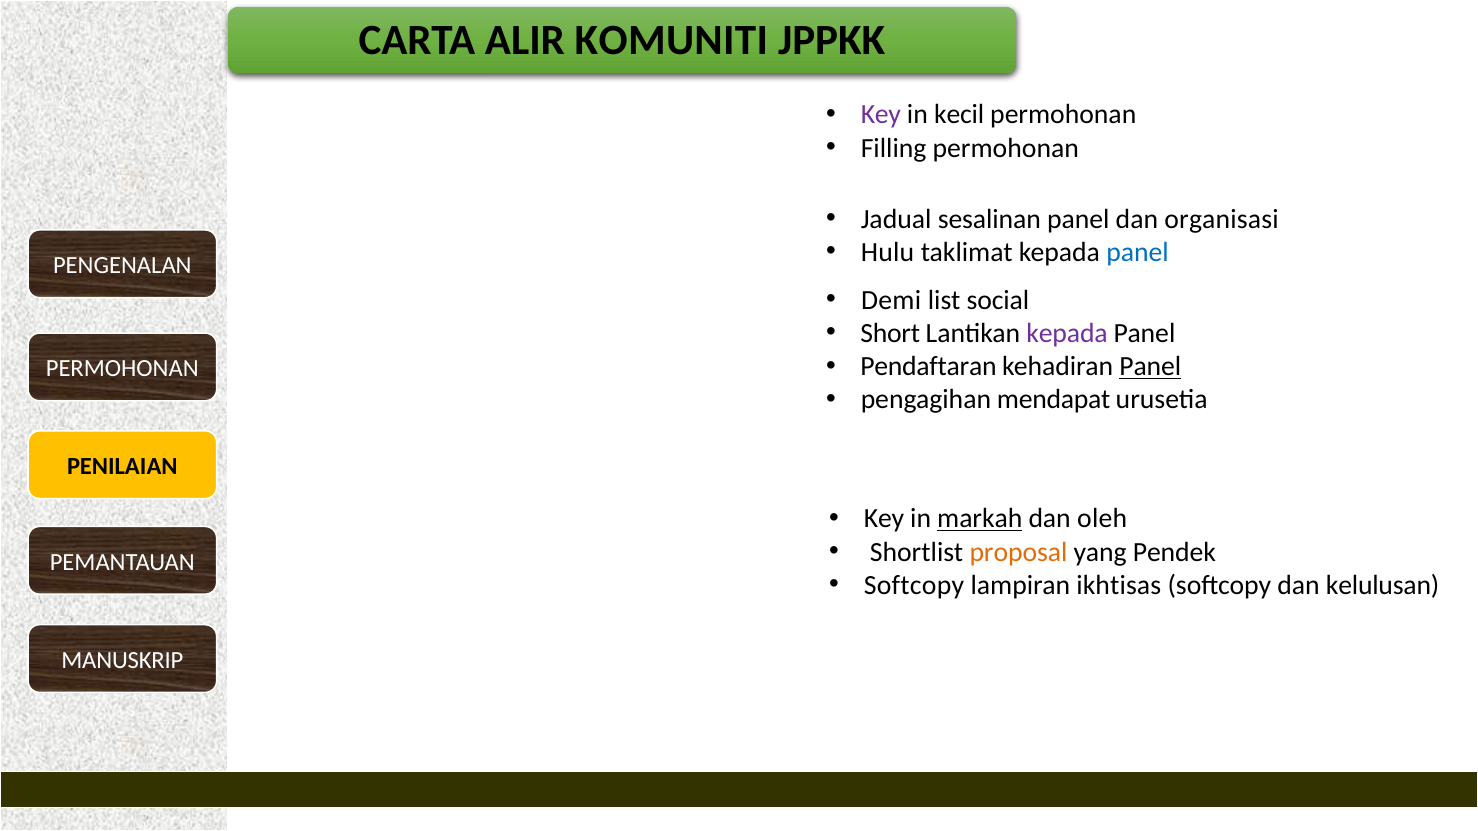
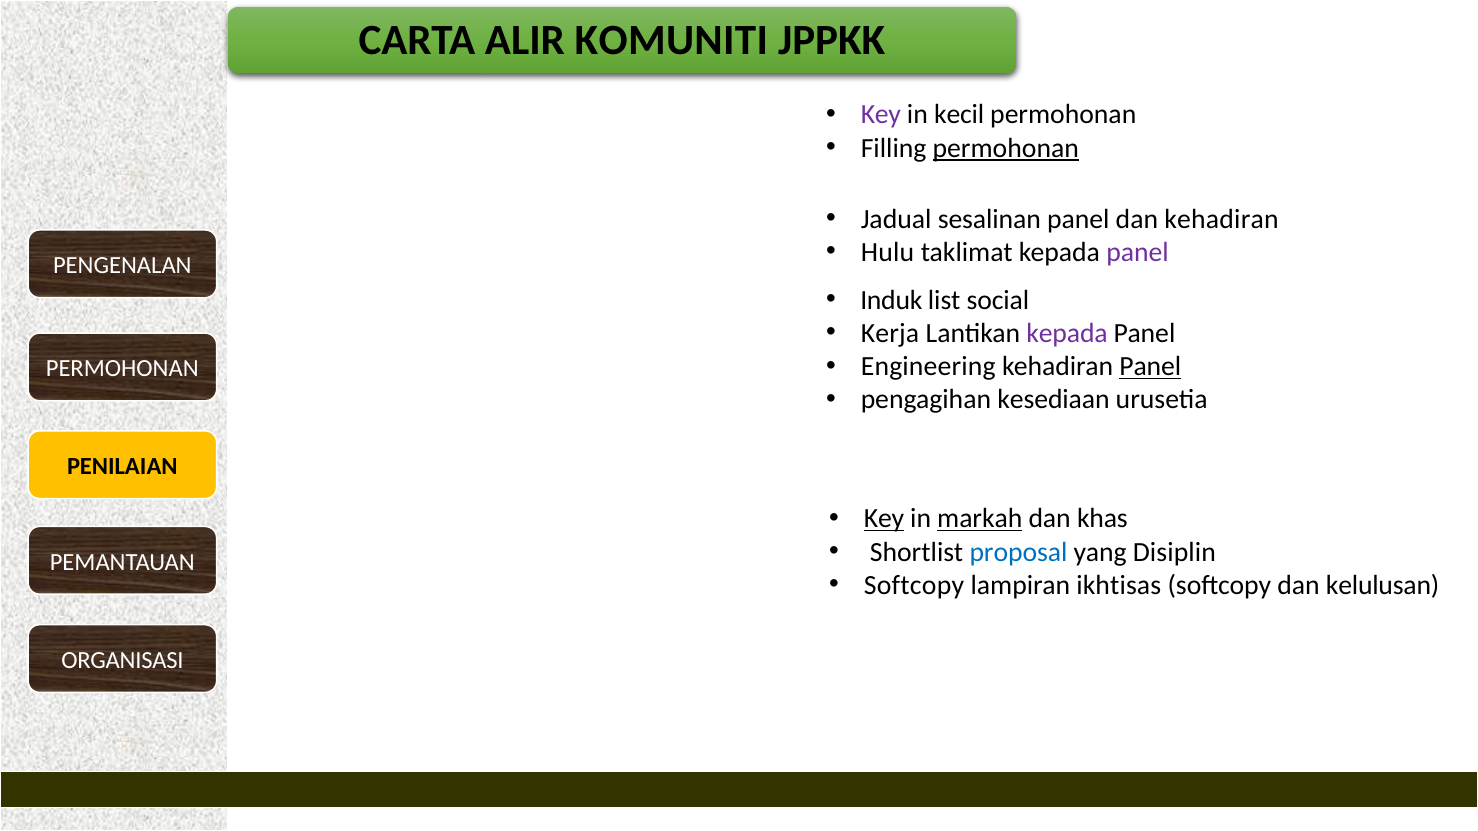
permohonan at (1006, 148) underline: none -> present
dan organisasi: organisasi -> kehadiran
panel at (1138, 252) colour: blue -> purple
Demi: Demi -> Induk
Short: Short -> Kerja
Pendaftaran: Pendaftaran -> Engineering
mendapat: mendapat -> kesediaan
Key at (884, 519) underline: none -> present
oleh: oleh -> khas
proposal colour: orange -> blue
Pendek: Pendek -> Disiplin
MANUSKRIP: MANUSKRIP -> ORGANISASI
